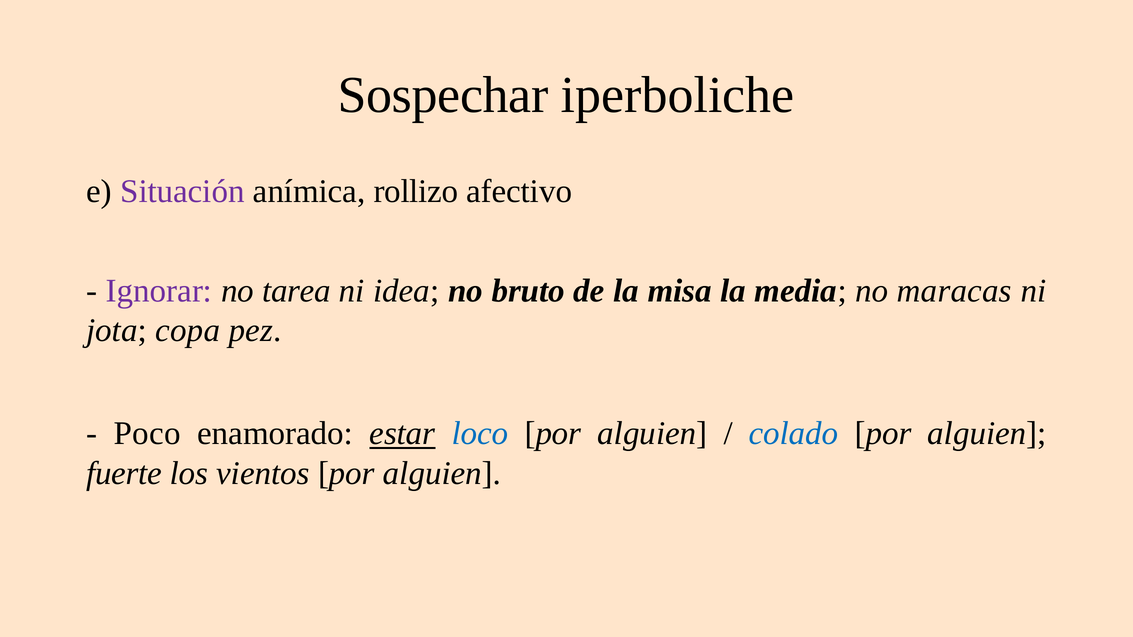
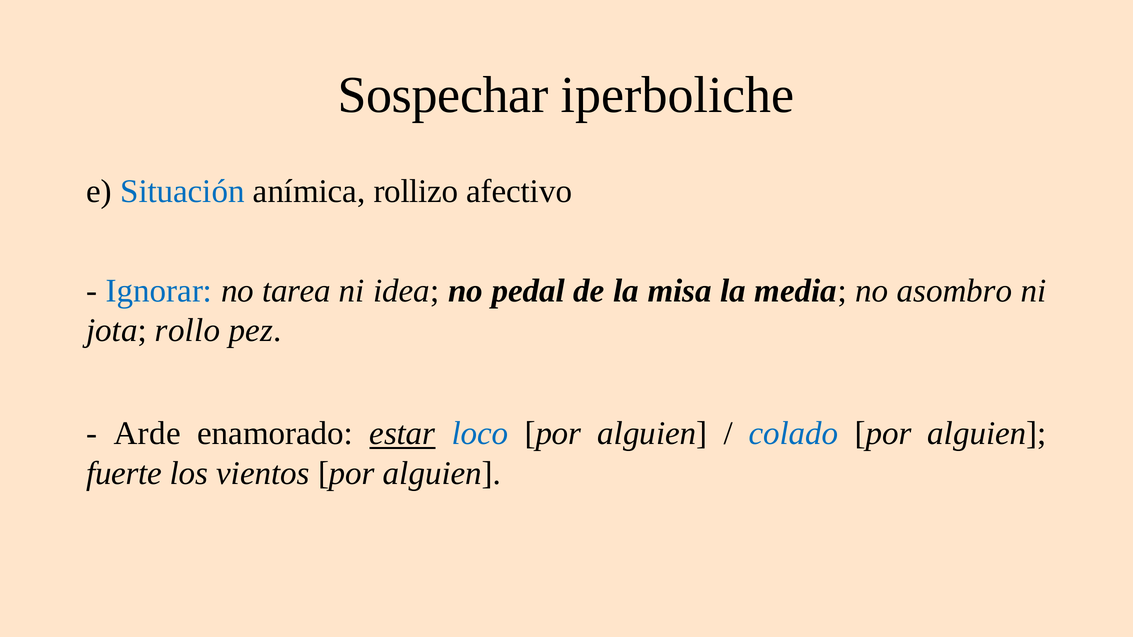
Situación colour: purple -> blue
Ignorar colour: purple -> blue
bruto: bruto -> pedal
maracas: maracas -> asombro
copa: copa -> rollo
Poco: Poco -> Arde
